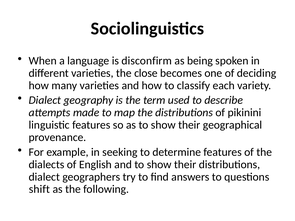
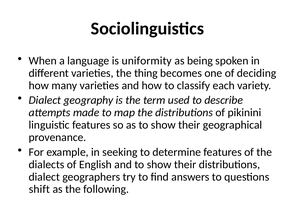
disconfirm: disconfirm -> uniformity
close: close -> thing
